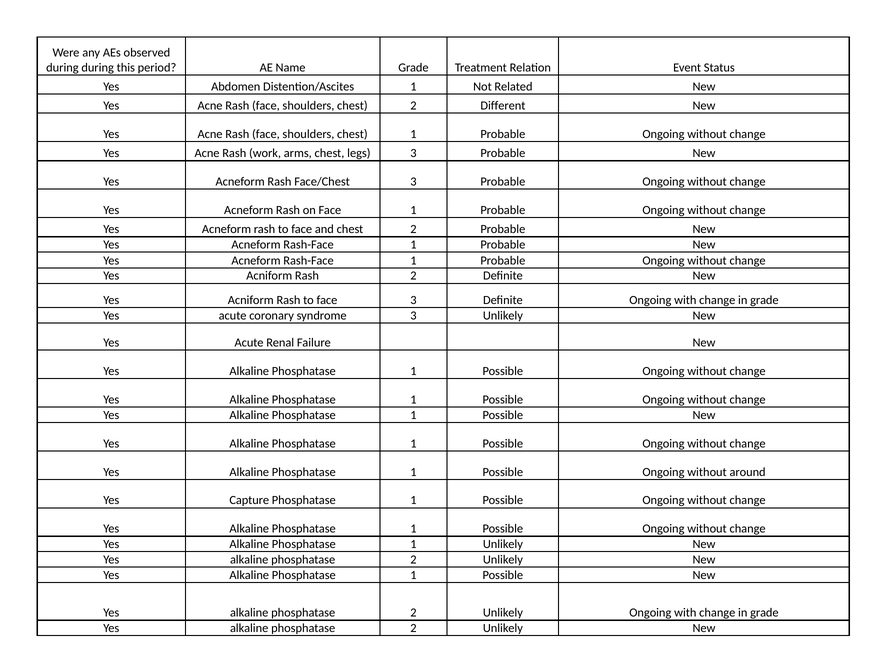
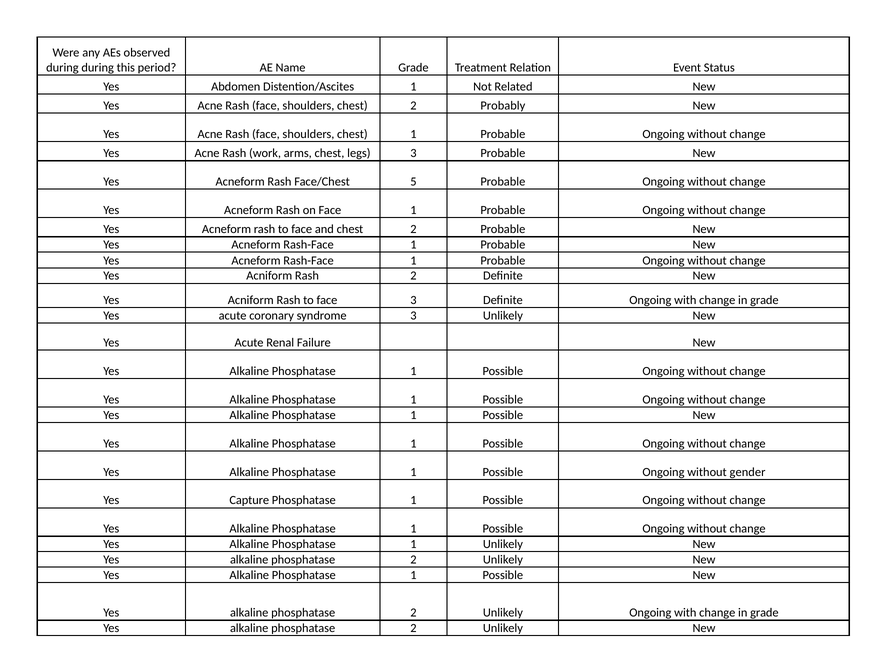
Different: Different -> Probably
Face/Chest 3: 3 -> 5
around: around -> gender
